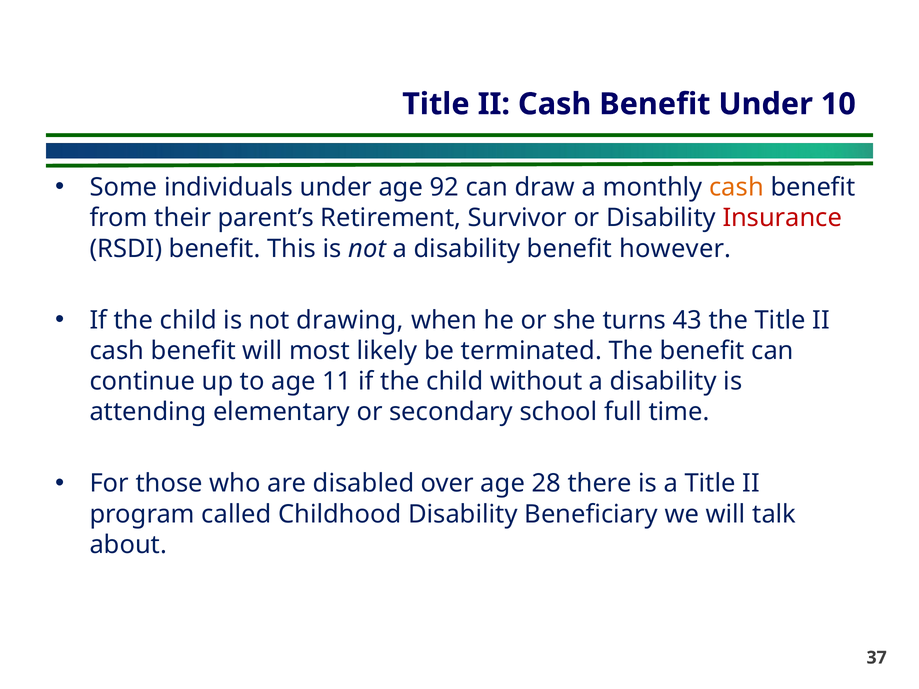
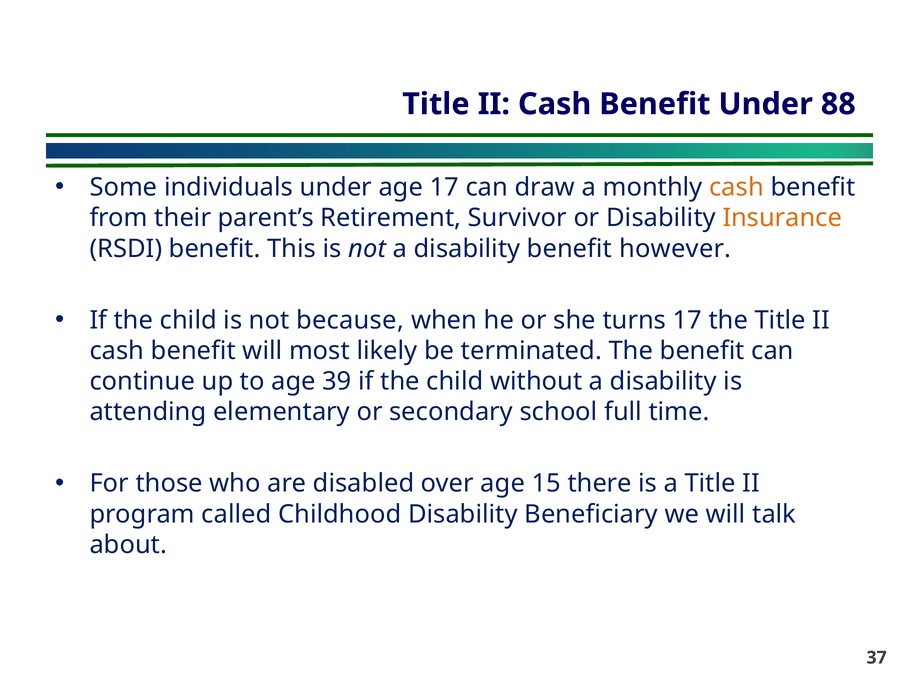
10: 10 -> 88
age 92: 92 -> 17
Insurance colour: red -> orange
drawing: drawing -> because
turns 43: 43 -> 17
11: 11 -> 39
28: 28 -> 15
